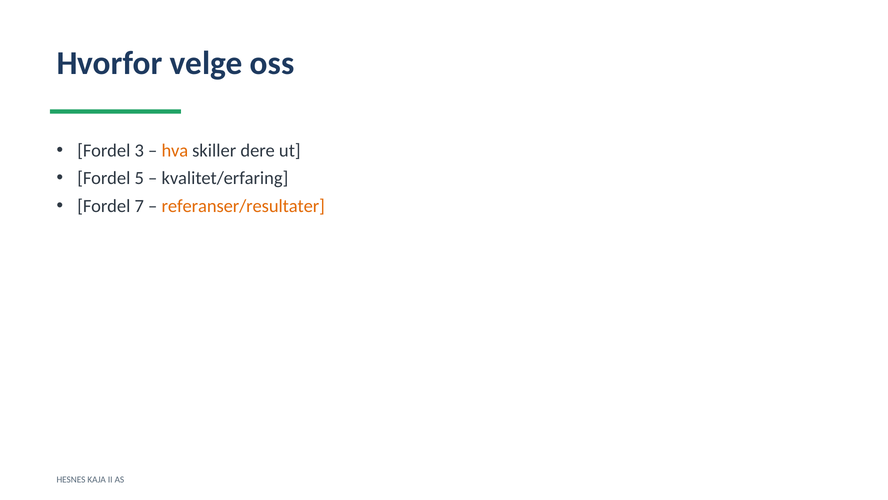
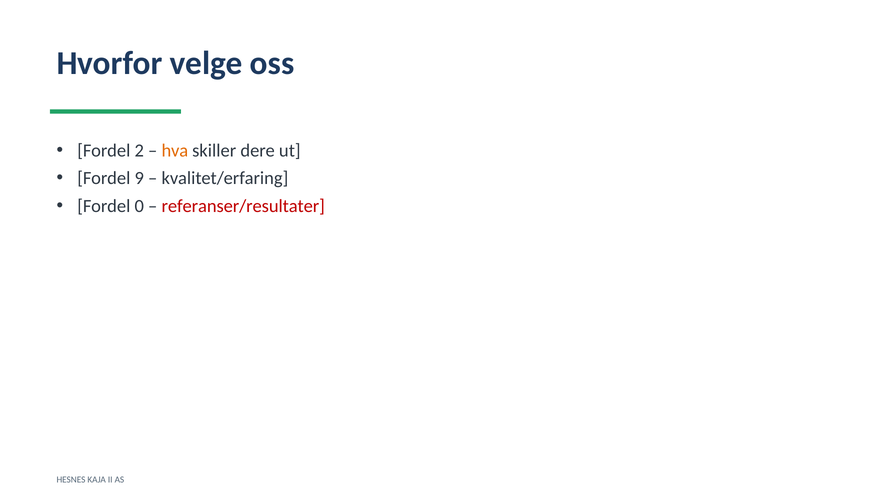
3: 3 -> 2
5: 5 -> 9
7: 7 -> 0
referanser/resultater colour: orange -> red
